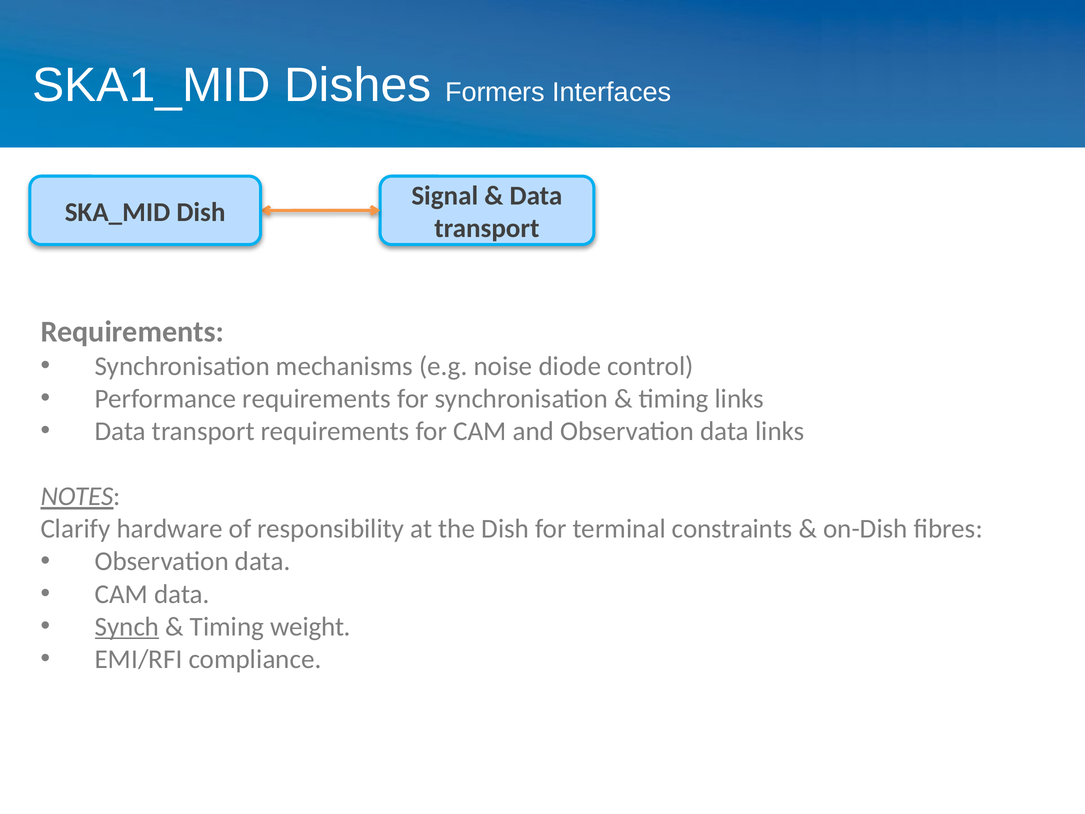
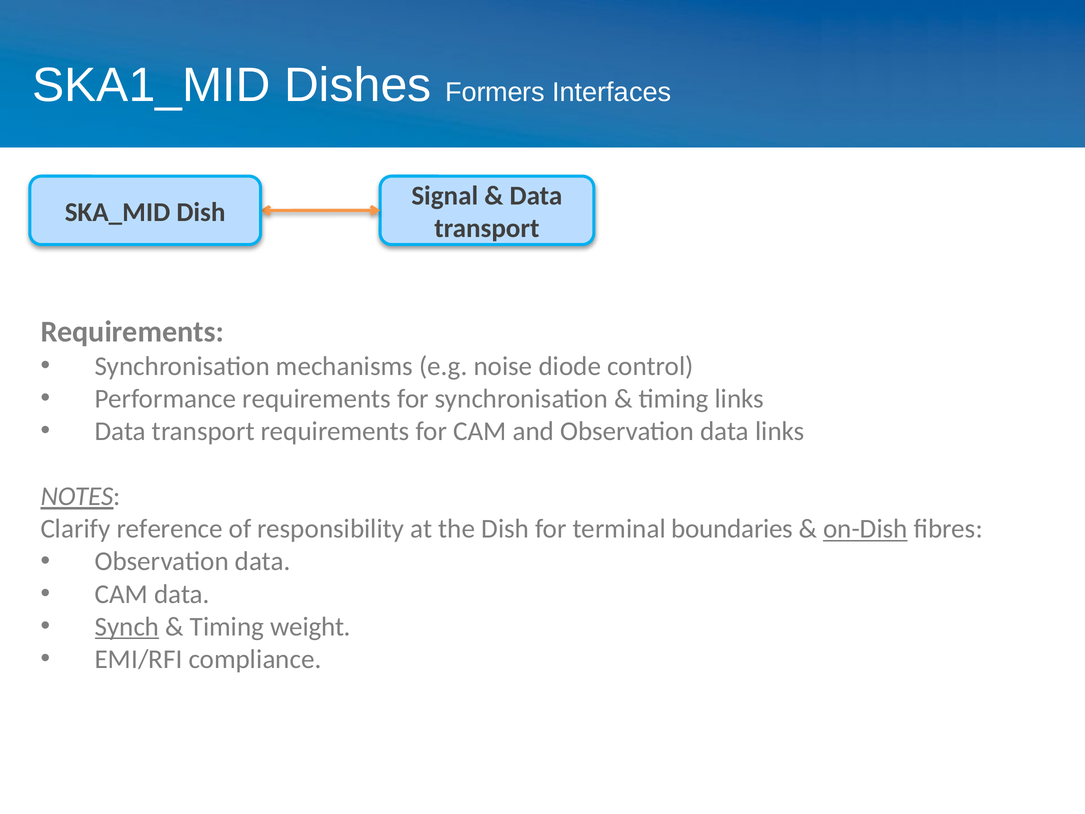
hardware: hardware -> reference
constraints: constraints -> boundaries
on-Dish underline: none -> present
